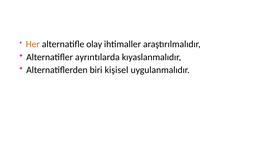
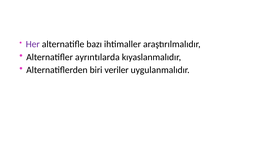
Her colour: orange -> purple
olay: olay -> bazı
kişisel: kişisel -> veriler
